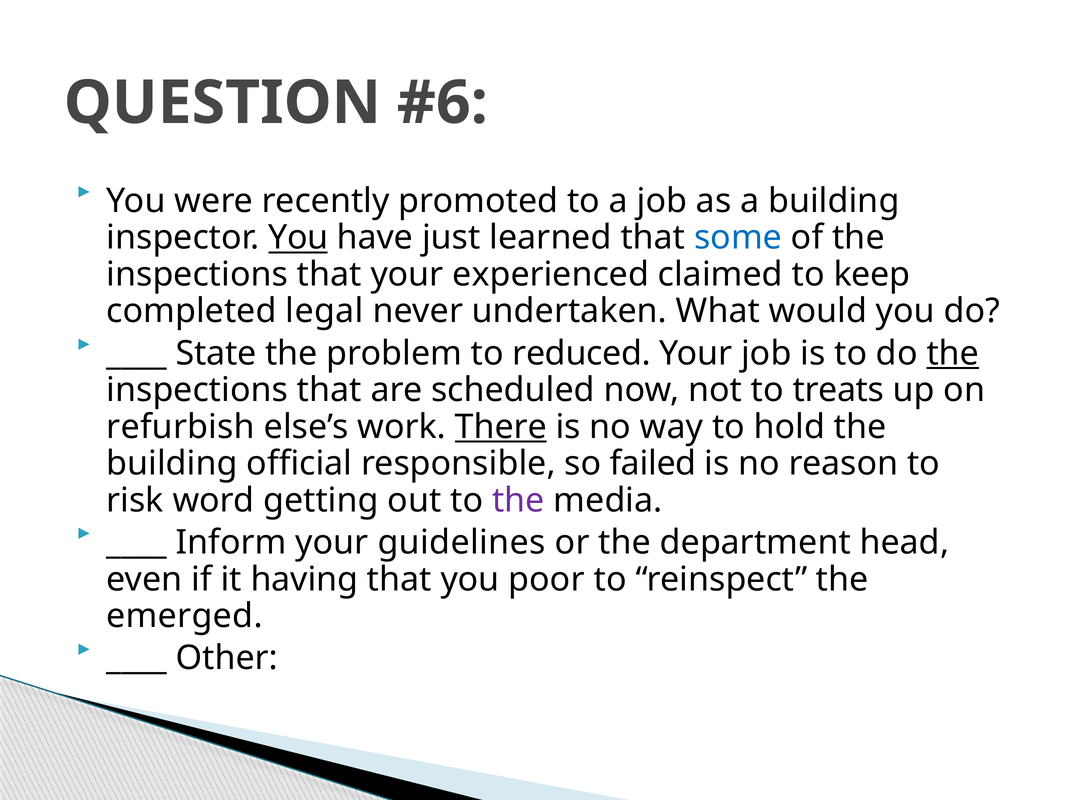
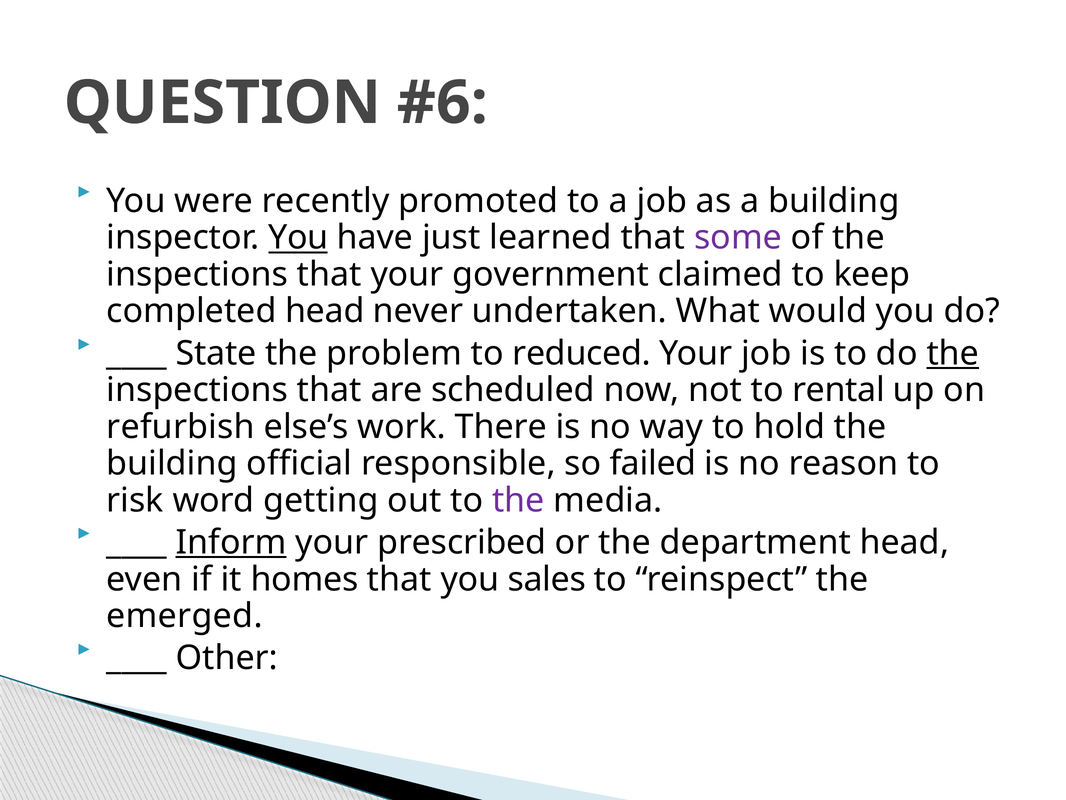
some colour: blue -> purple
experienced: experienced -> government
completed legal: legal -> head
treats: treats -> rental
There underline: present -> none
Inform underline: none -> present
guidelines: guidelines -> prescribed
having: having -> homes
poor: poor -> sales
